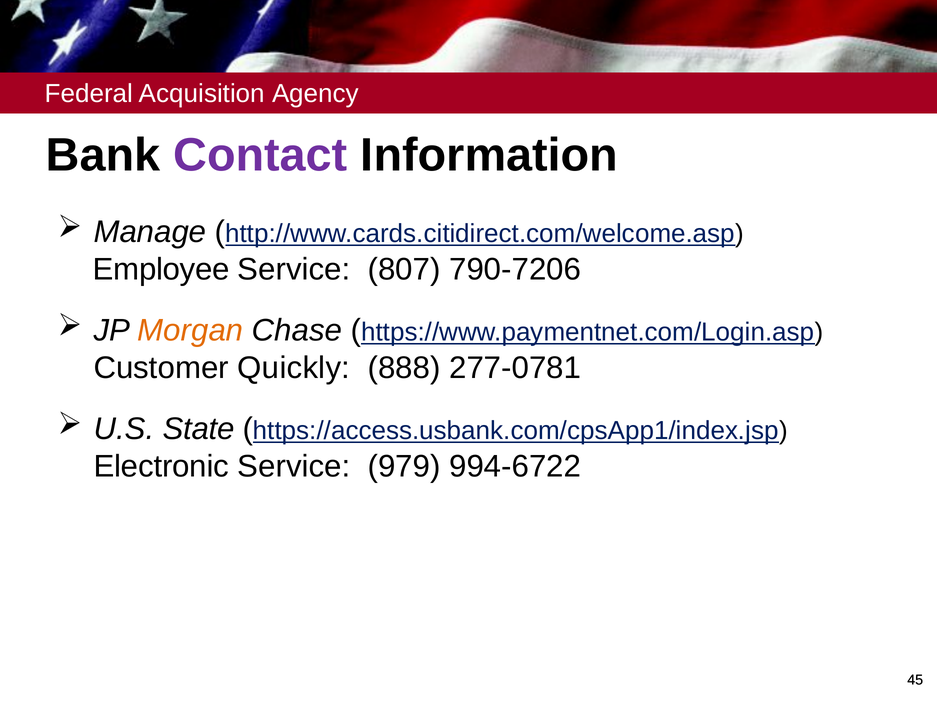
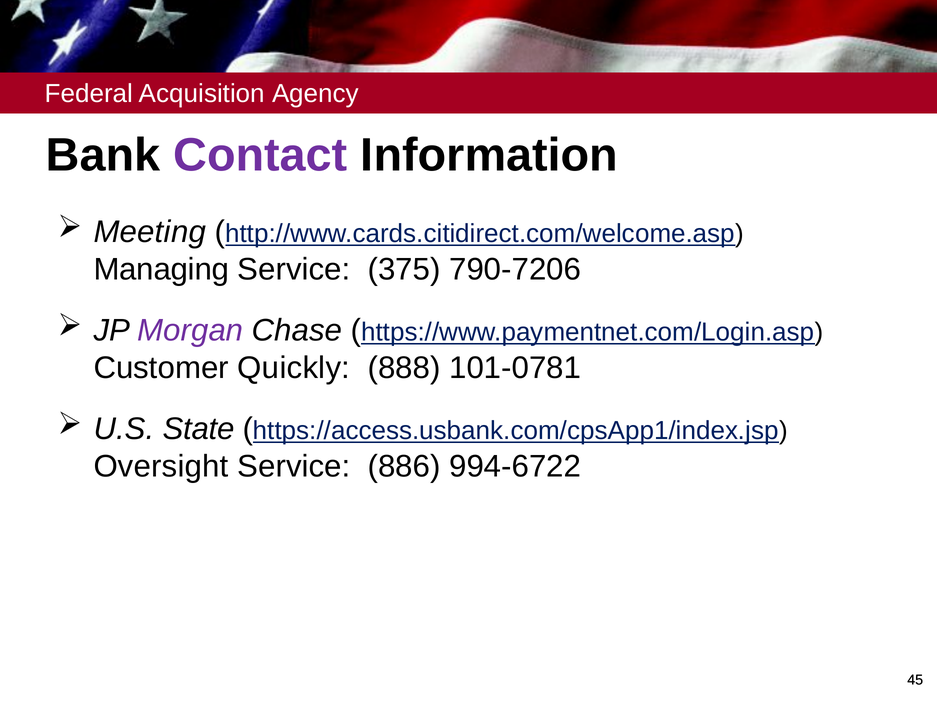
Manage: Manage -> Meeting
Employee: Employee -> Managing
807: 807 -> 375
Morgan colour: orange -> purple
277-0781: 277-0781 -> 101-0781
Electronic: Electronic -> Oversight
979: 979 -> 886
